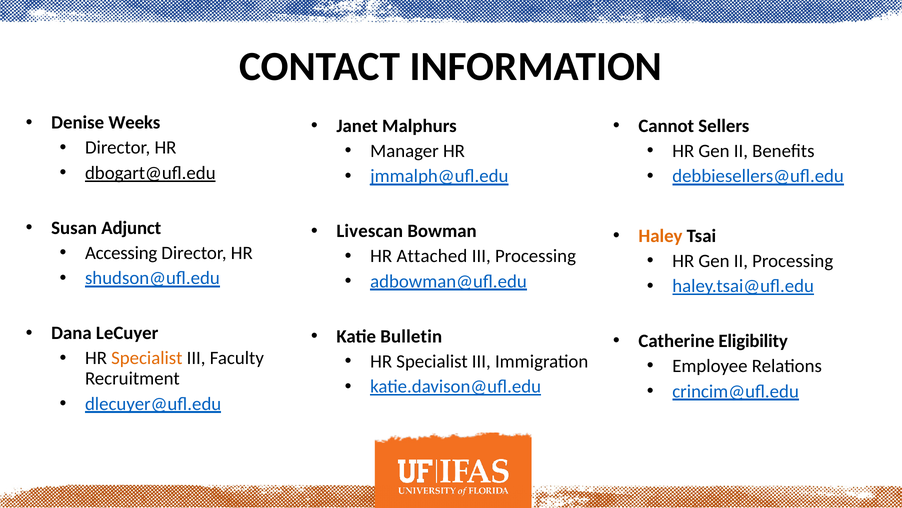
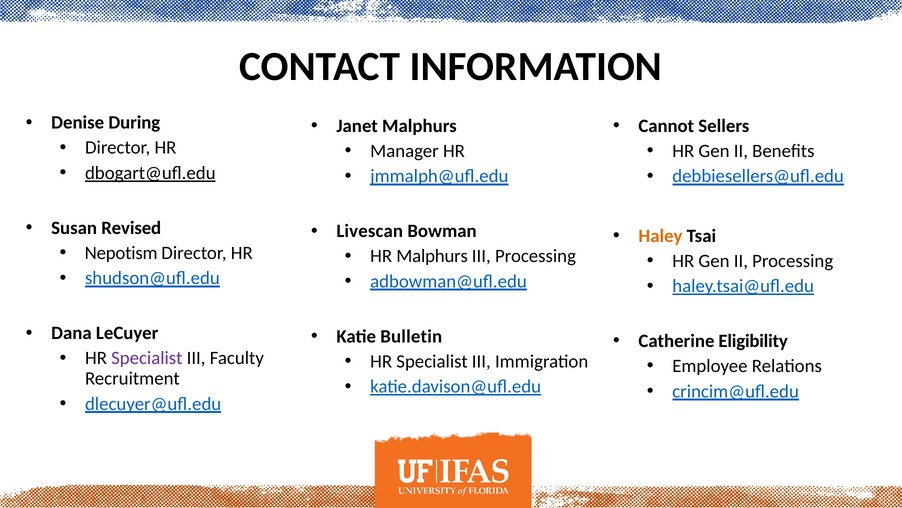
Weeks: Weeks -> During
Adjunct: Adjunct -> Revised
Accessing: Accessing -> Nepotism
HR Attached: Attached -> Malphurs
Specialist at (147, 358) colour: orange -> purple
